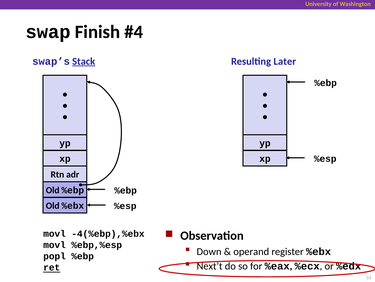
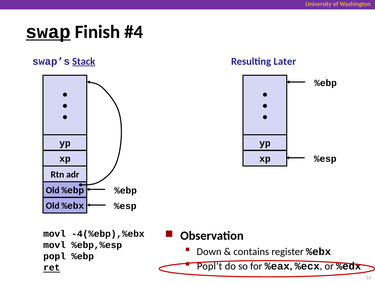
swap underline: none -> present
operand: operand -> contains
Next’t: Next’t -> Popl’t
